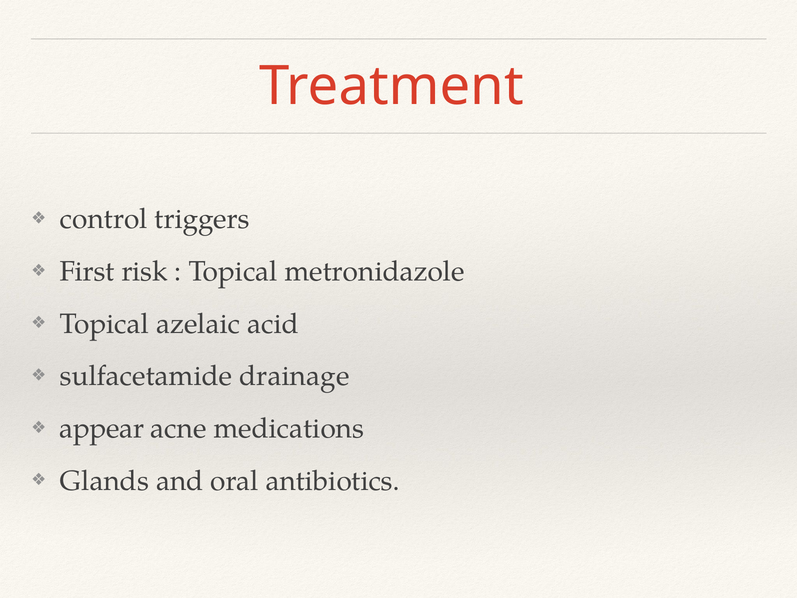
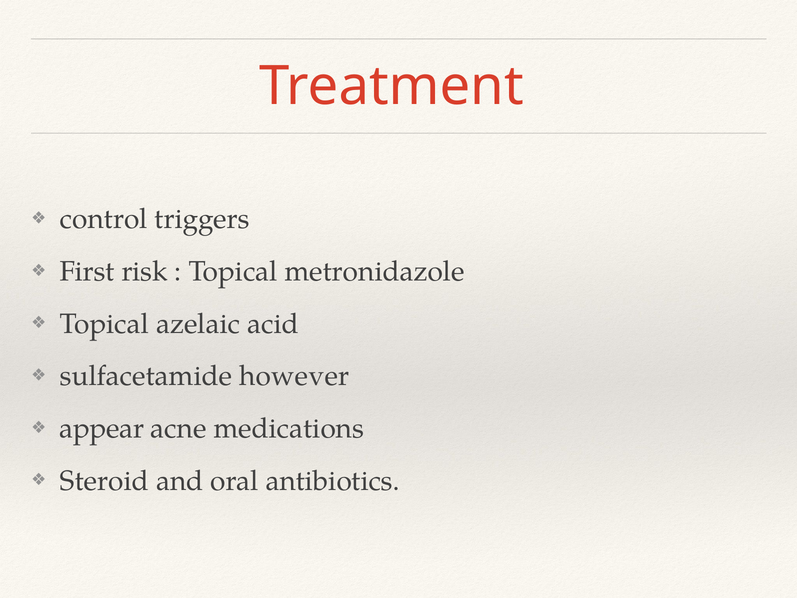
drainage: drainage -> however
Glands: Glands -> Steroid
